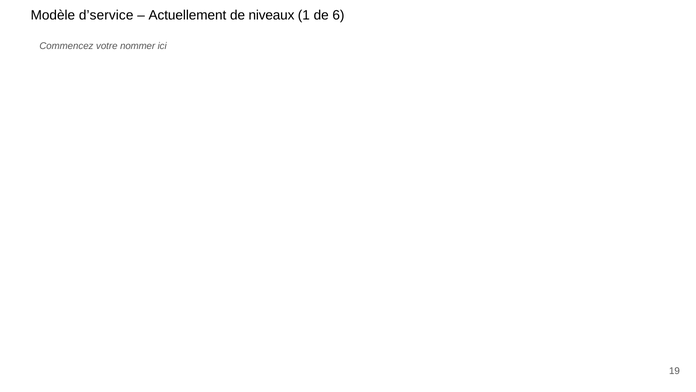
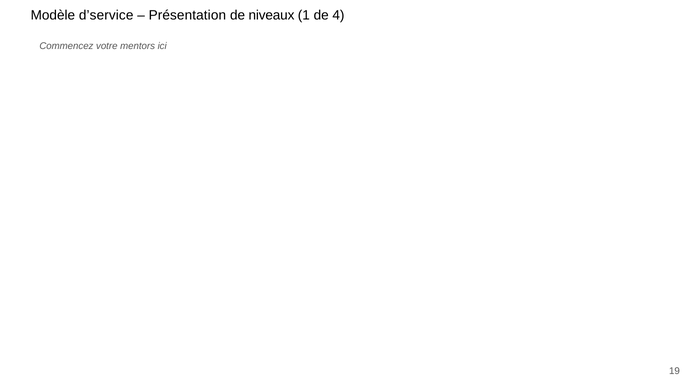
Actuellement: Actuellement -> Présentation
6: 6 -> 4
nommer: nommer -> mentors
